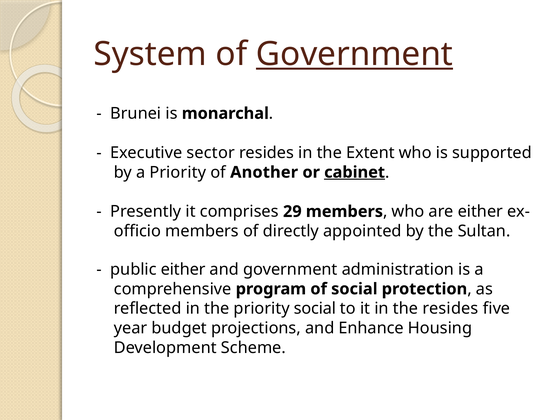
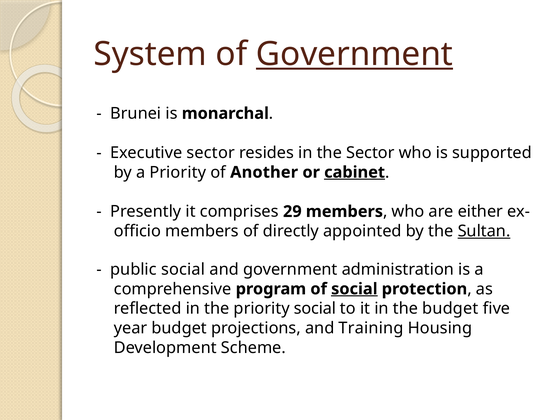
the Extent: Extent -> Sector
Sultan underline: none -> present
public either: either -> social
social at (354, 289) underline: none -> present
the resides: resides -> budget
Enhance: Enhance -> Training
